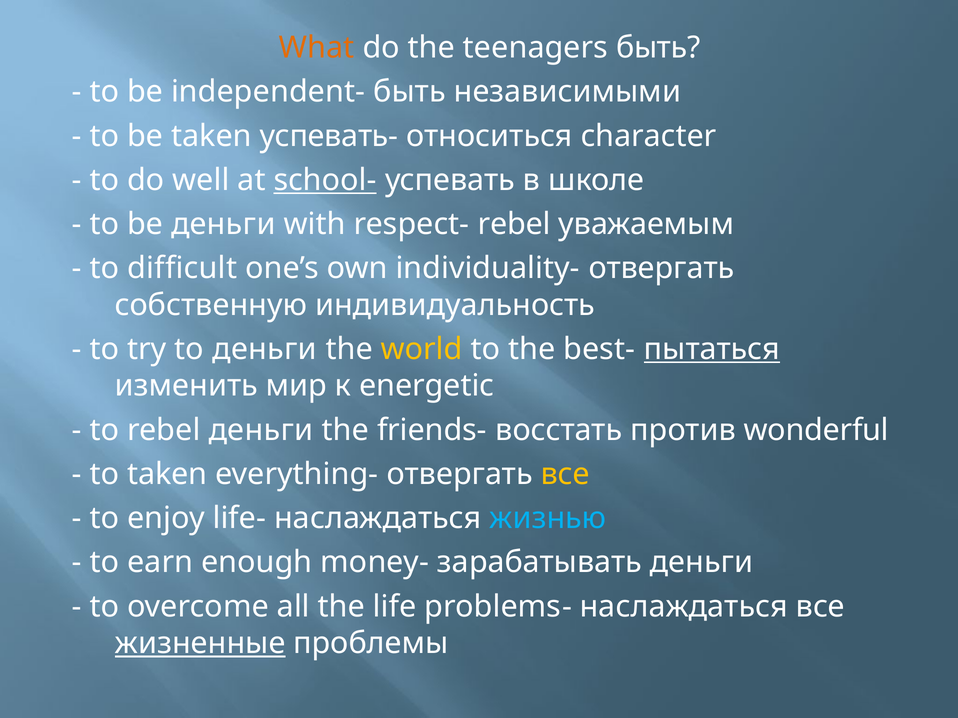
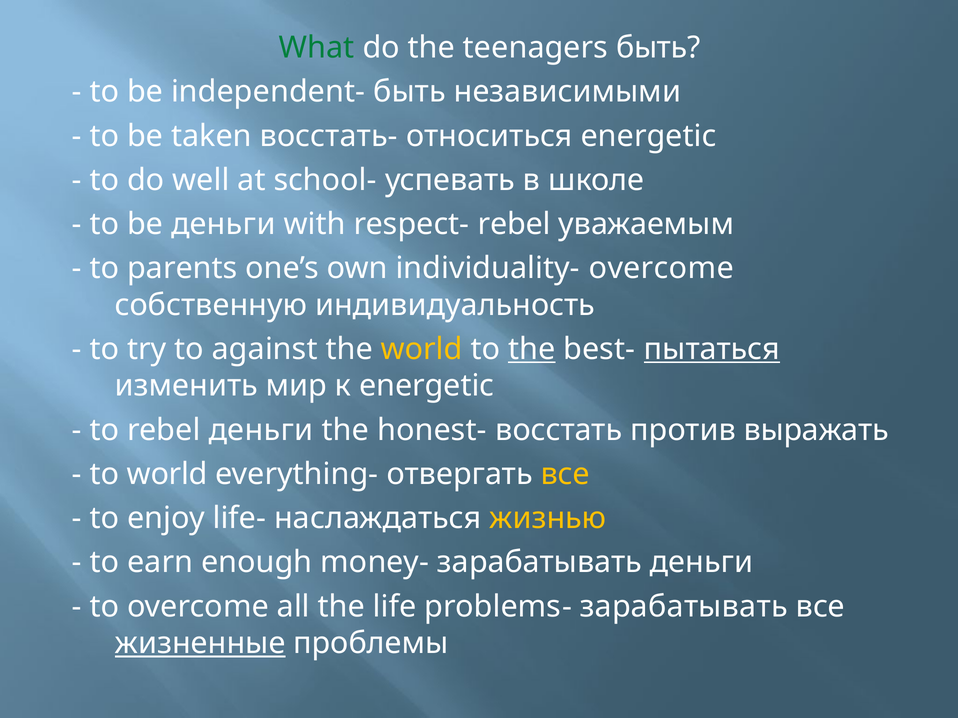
What colour: orange -> green
успевать-: успевать- -> восстать-
относиться character: character -> energetic
school- underline: present -> none
difficult: difficult -> parents
individuality- отвергать: отвергать -> overcome
to деньги: деньги -> against
the at (532, 349) underline: none -> present
friends-: friends- -> honest-
wonderful: wonderful -> выражать
to taken: taken -> world
жизнью colour: light blue -> yellow
problems- наслаждаться: наслаждаться -> зарабатывать
